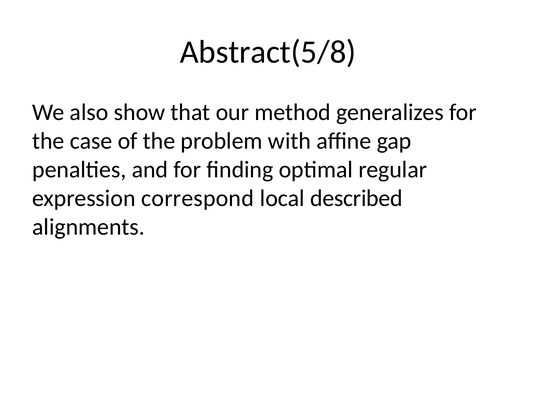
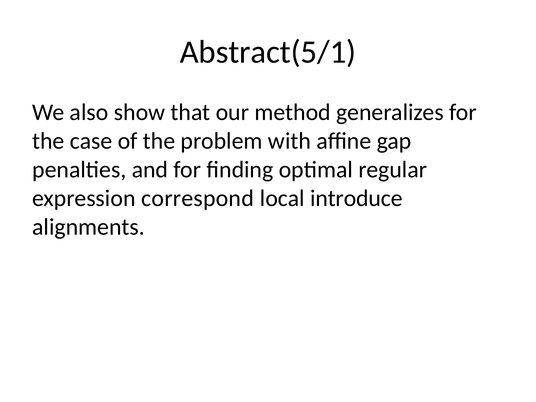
Abstract(5/8: Abstract(5/8 -> Abstract(5/1
described: described -> introduce
